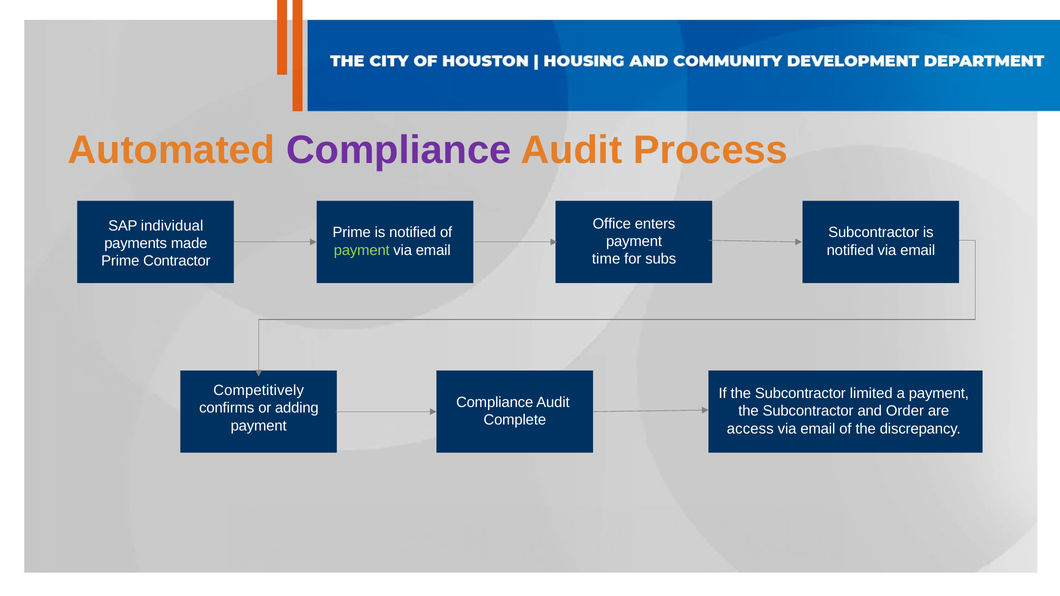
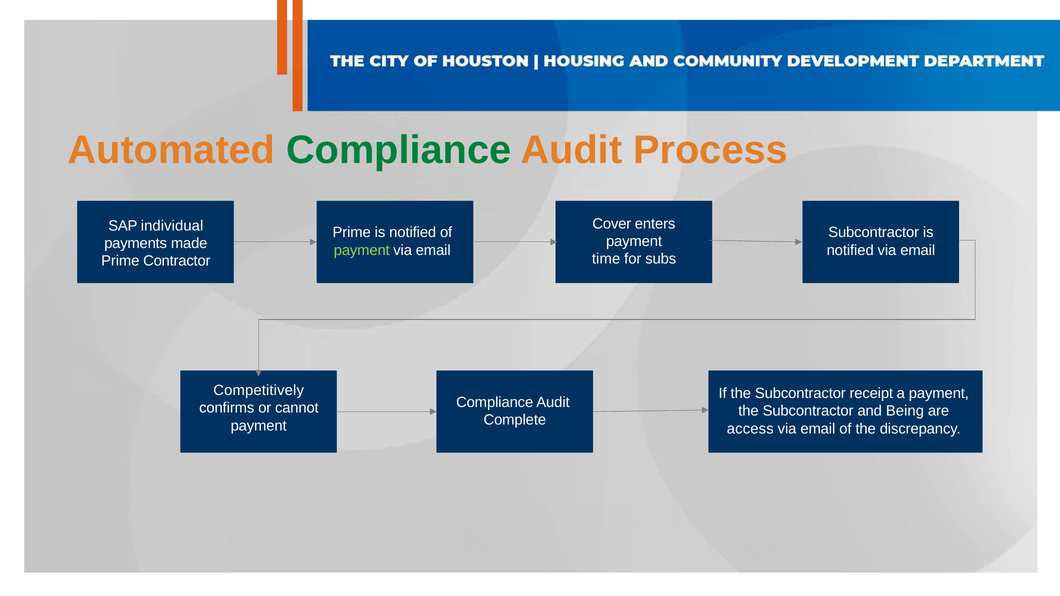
Compliance at (399, 150) colour: purple -> green
Office: Office -> Cover
limited: limited -> receipt
adding: adding -> cannot
Order: Order -> Being
